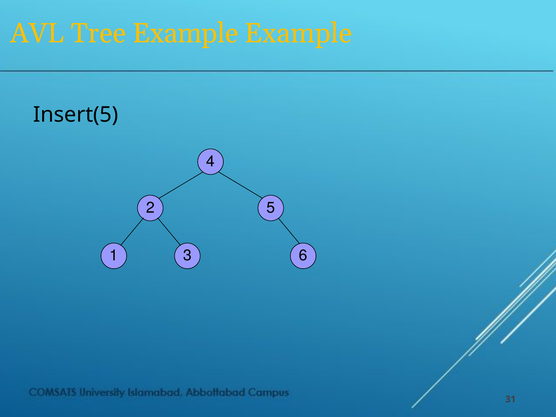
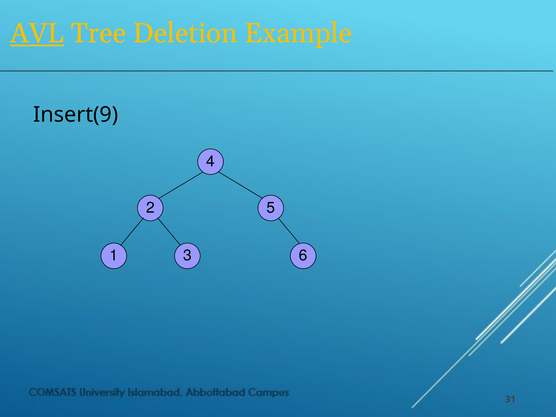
AVL underline: none -> present
Tree Example: Example -> Deletion
Insert(5: Insert(5 -> Insert(9
